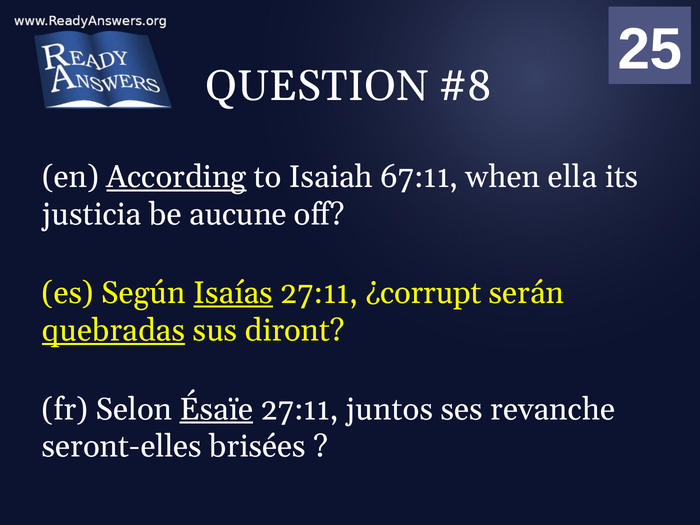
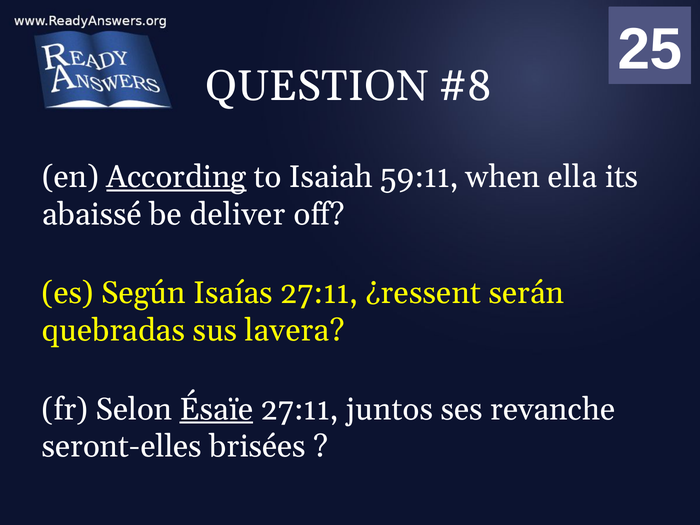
67:11: 67:11 -> 59:11
justicia: justicia -> abaissé
aucune: aucune -> deliver
Isaías underline: present -> none
¿corrupt: ¿corrupt -> ¿ressent
quebradas underline: present -> none
diront: diront -> lavera
